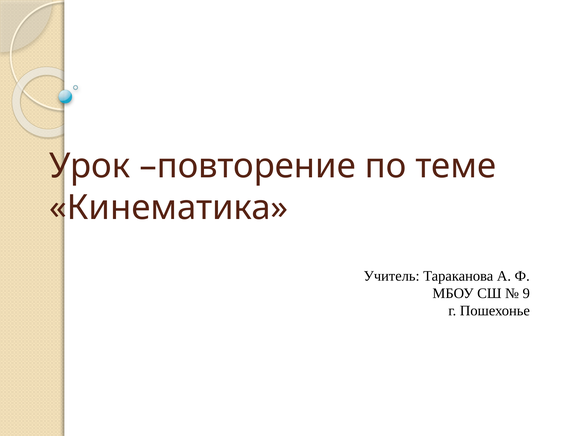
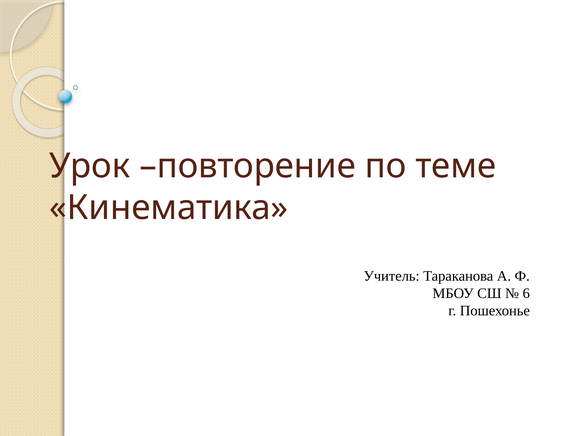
9: 9 -> 6
